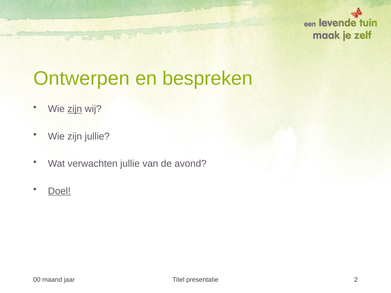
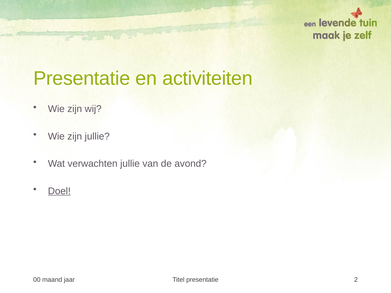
Ontwerpen at (82, 78): Ontwerpen -> Presentatie
bespreken: bespreken -> activiteiten
zijn at (75, 109) underline: present -> none
